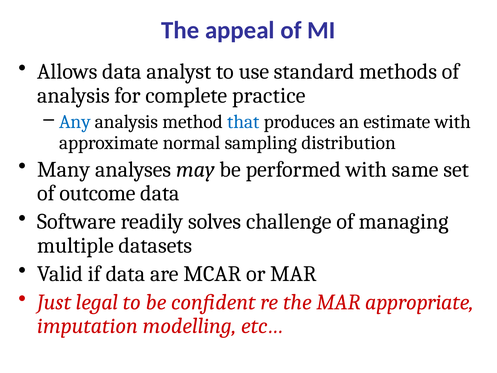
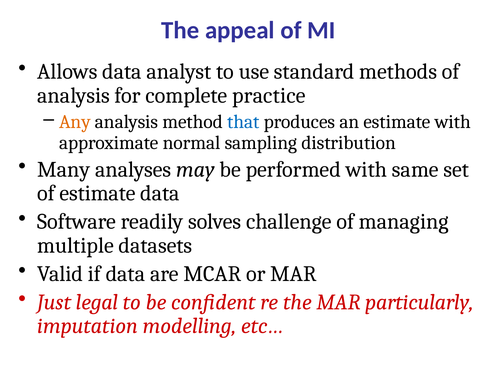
Any colour: blue -> orange
of outcome: outcome -> estimate
appropriate: appropriate -> particularly
